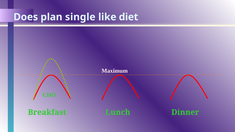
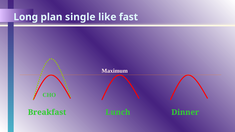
Does: Does -> Long
diet: diet -> fast
